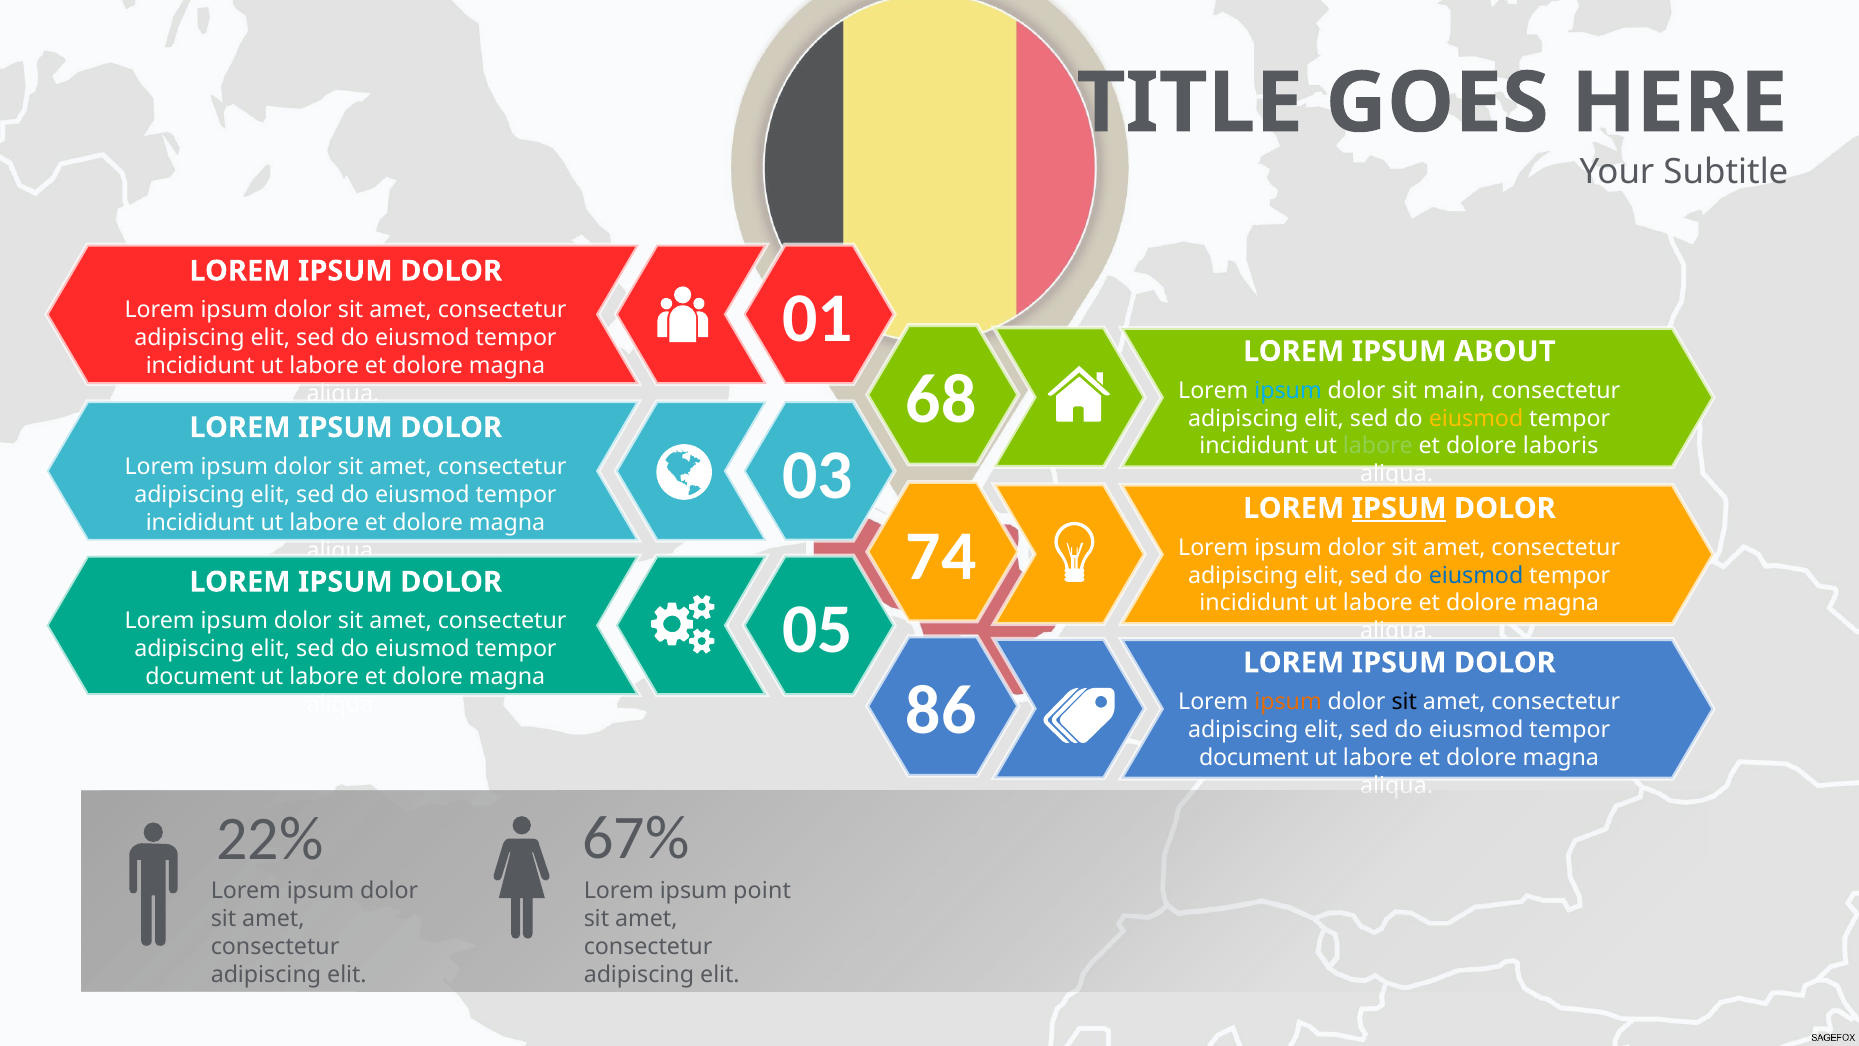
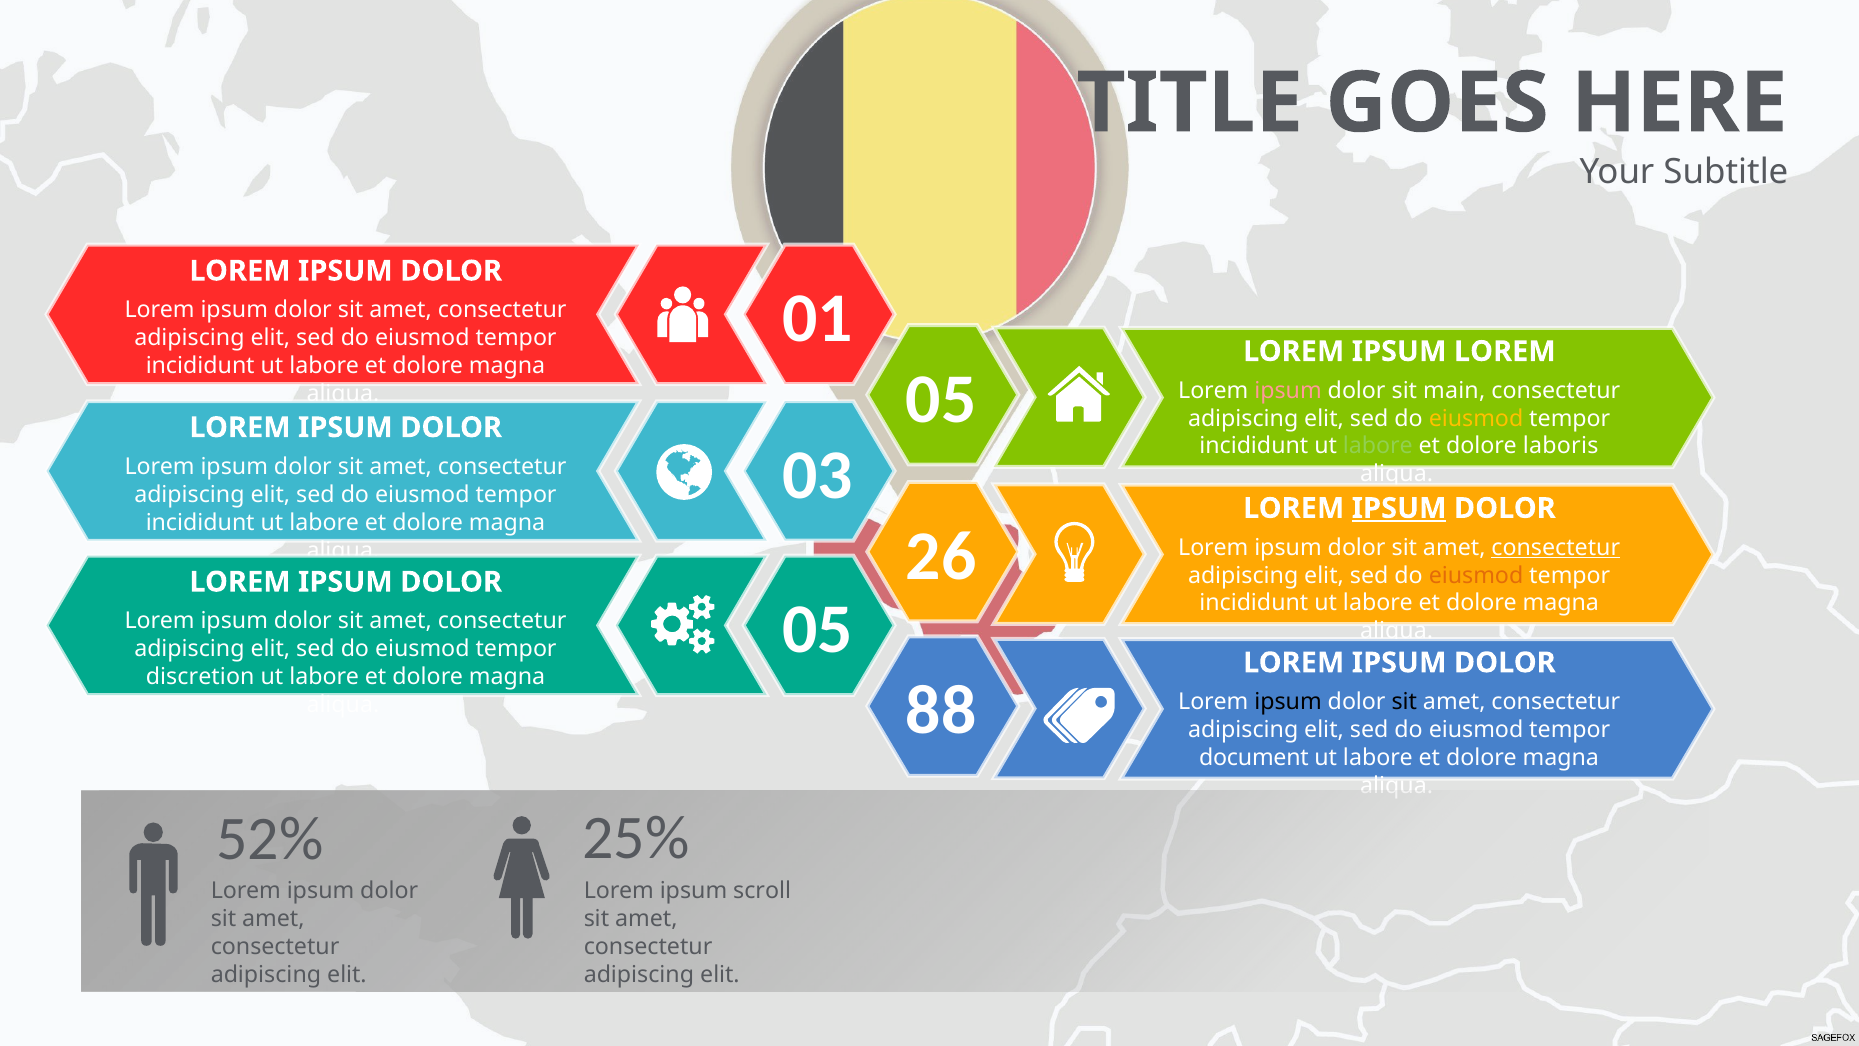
IPSUM ABOUT: ABOUT -> LOREM
ipsum at (1288, 390) colour: light blue -> pink
68 at (941, 399): 68 -> 05
consectetur at (1556, 547) underline: none -> present
74: 74 -> 26
eiusmod at (1476, 575) colour: blue -> orange
document at (200, 677): document -> discretion
ipsum at (1288, 702) colour: orange -> black
86: 86 -> 88
67%: 67% -> 25%
22%: 22% -> 52%
point: point -> scroll
